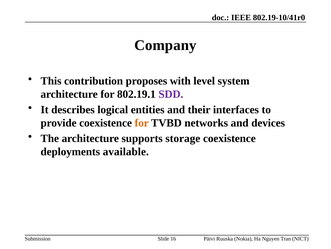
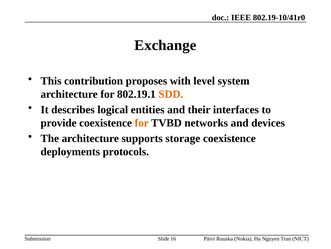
Company: Company -> Exchange
SDD colour: purple -> orange
available: available -> protocols
